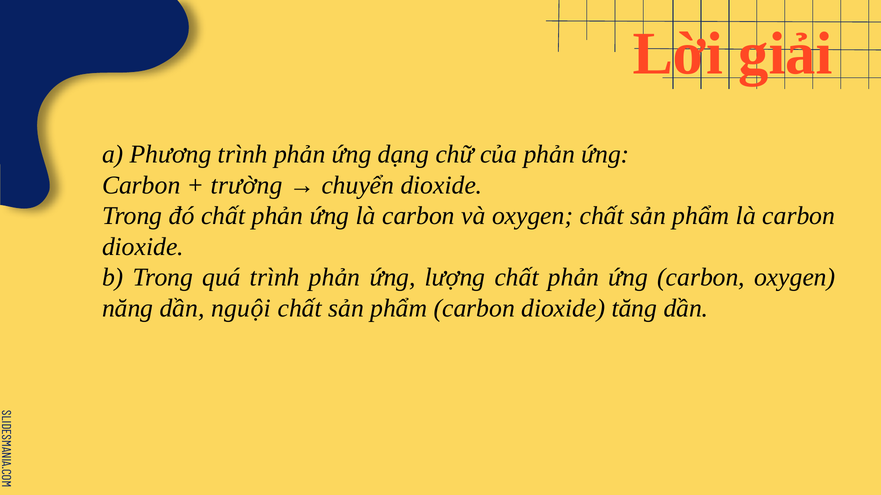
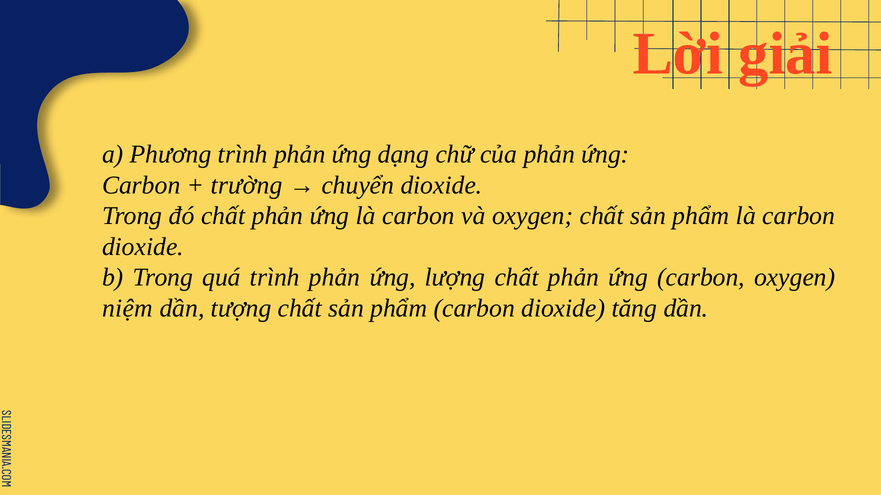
năng: năng -> niệm
nguội: nguội -> tượng
